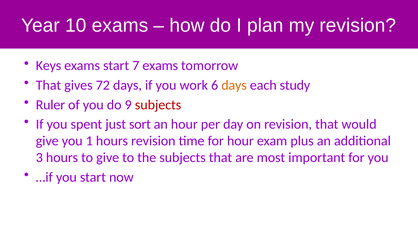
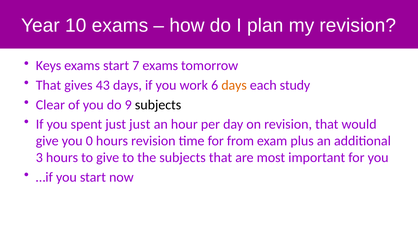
72: 72 -> 43
Ruler: Ruler -> Clear
subjects at (158, 105) colour: red -> black
just sort: sort -> just
1: 1 -> 0
for hour: hour -> from
